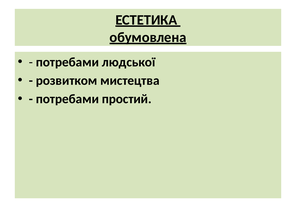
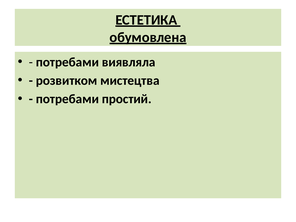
людської: людської -> виявляла
